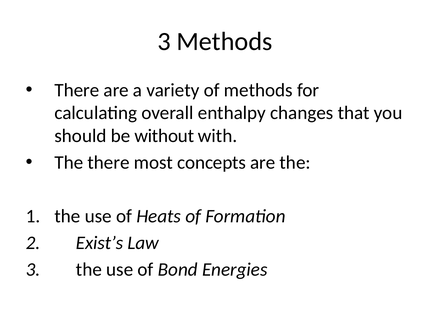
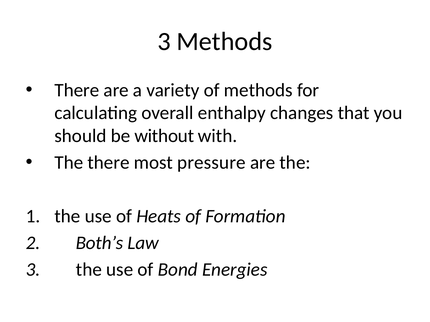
concepts: concepts -> pressure
Exist’s: Exist’s -> Both’s
